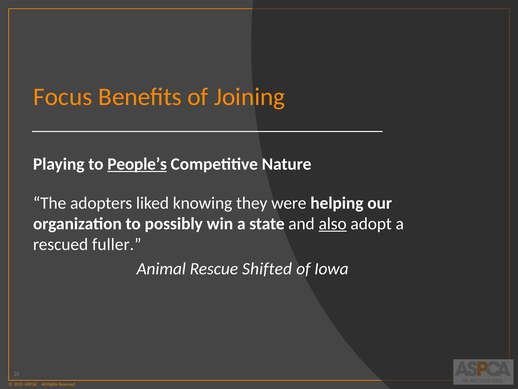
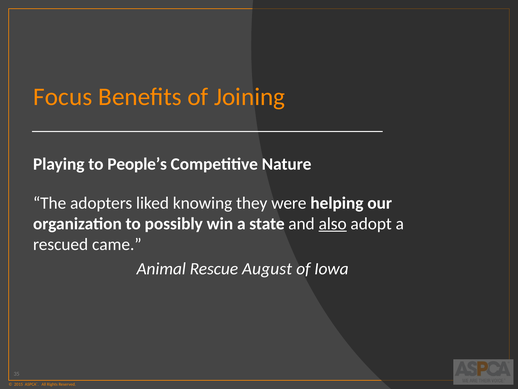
People’s underline: present -> none
fuller: fuller -> came
Shifted: Shifted -> August
